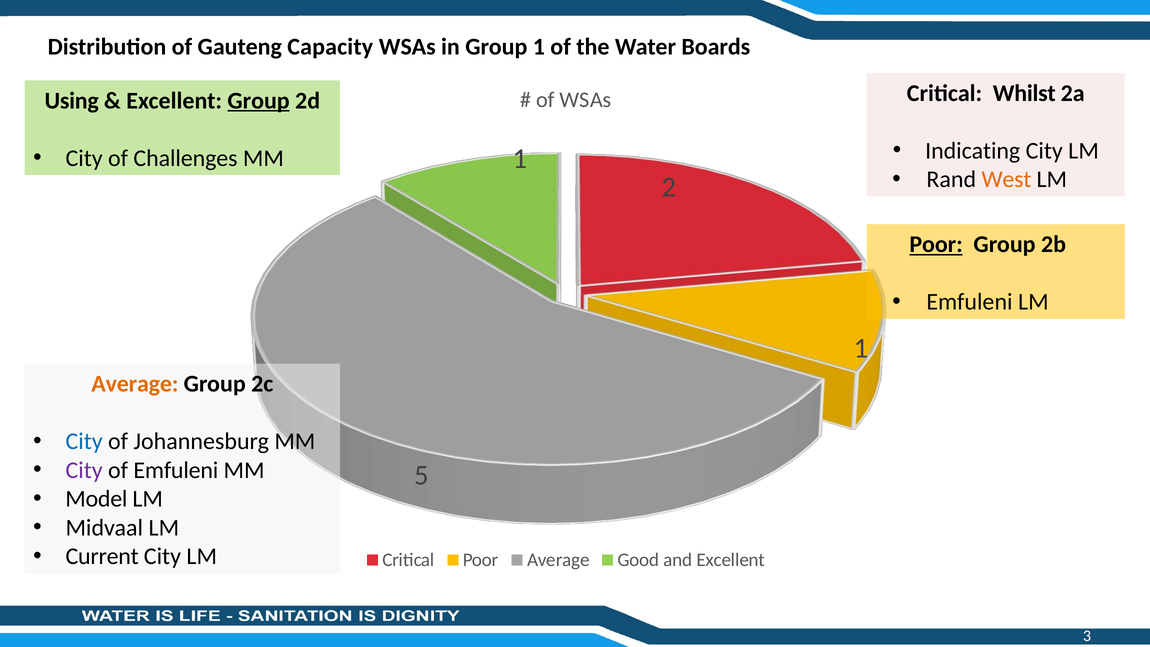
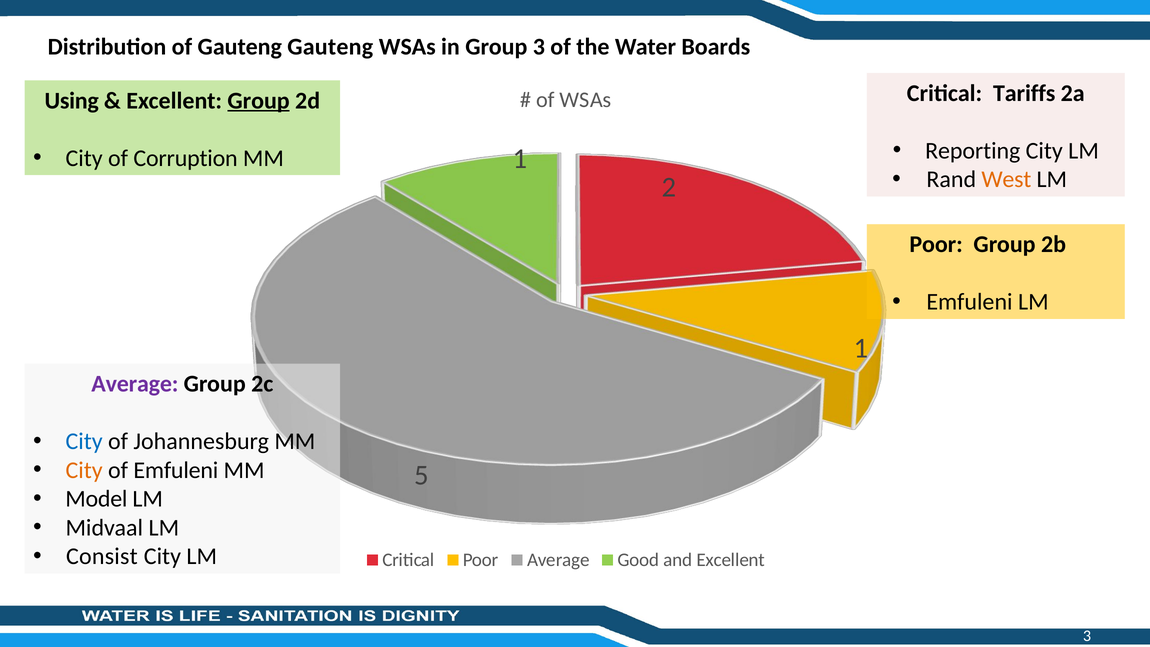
Gauteng Capacity: Capacity -> Gauteng
Group 1: 1 -> 3
Whilst: Whilst -> Tariffs
Indicating: Indicating -> Reporting
Challenges: Challenges -> Corruption
Poor at (936, 244) underline: present -> none
Average at (135, 384) colour: orange -> purple
City at (84, 470) colour: purple -> orange
Current: Current -> Consist
